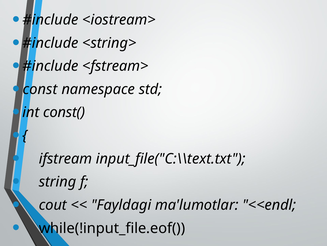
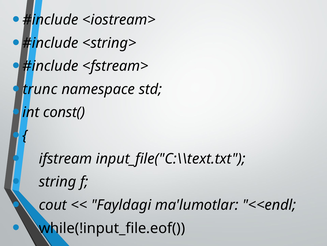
const: const -> trunc
